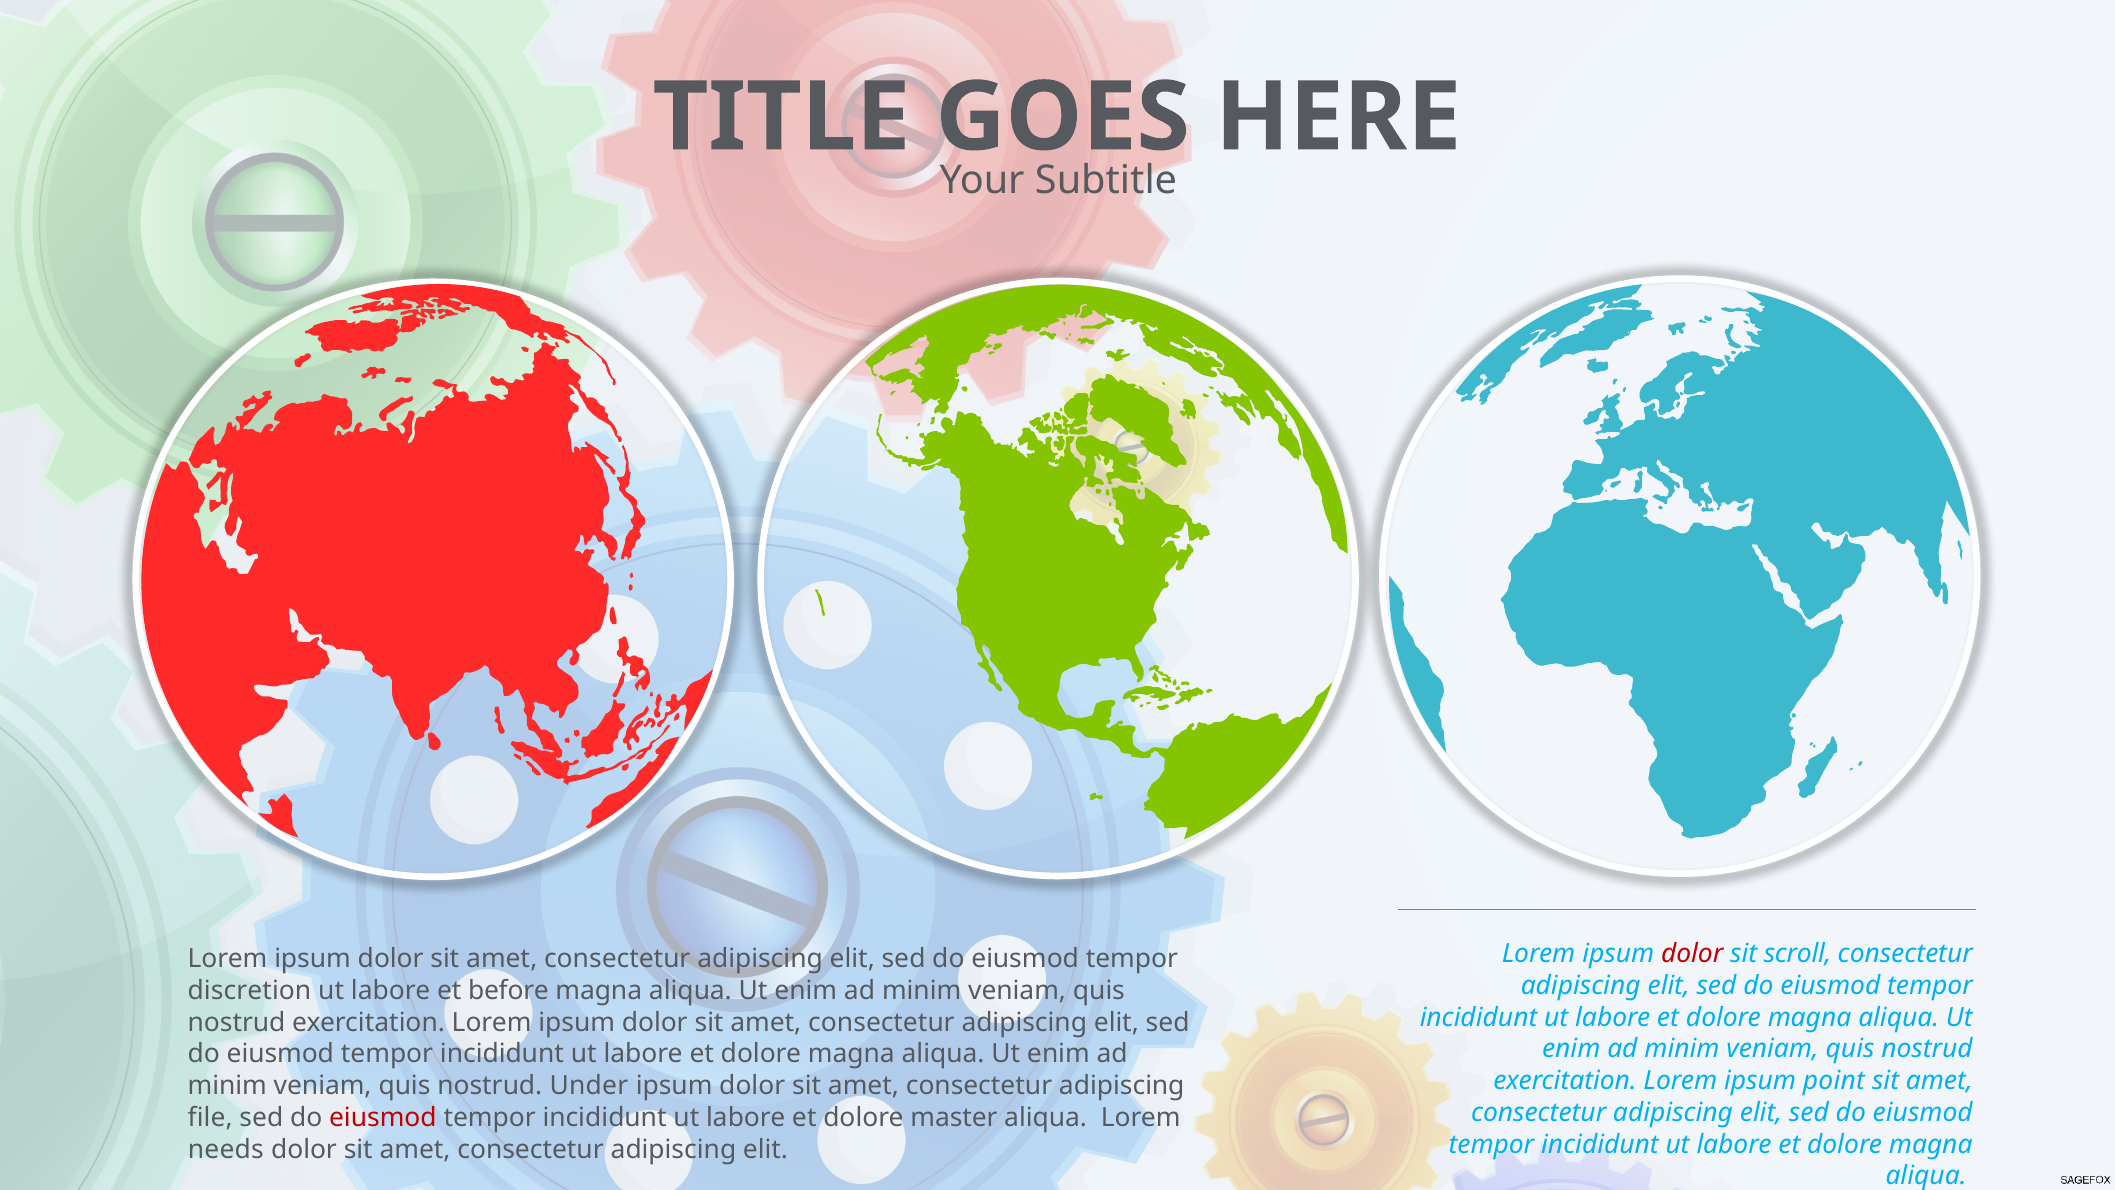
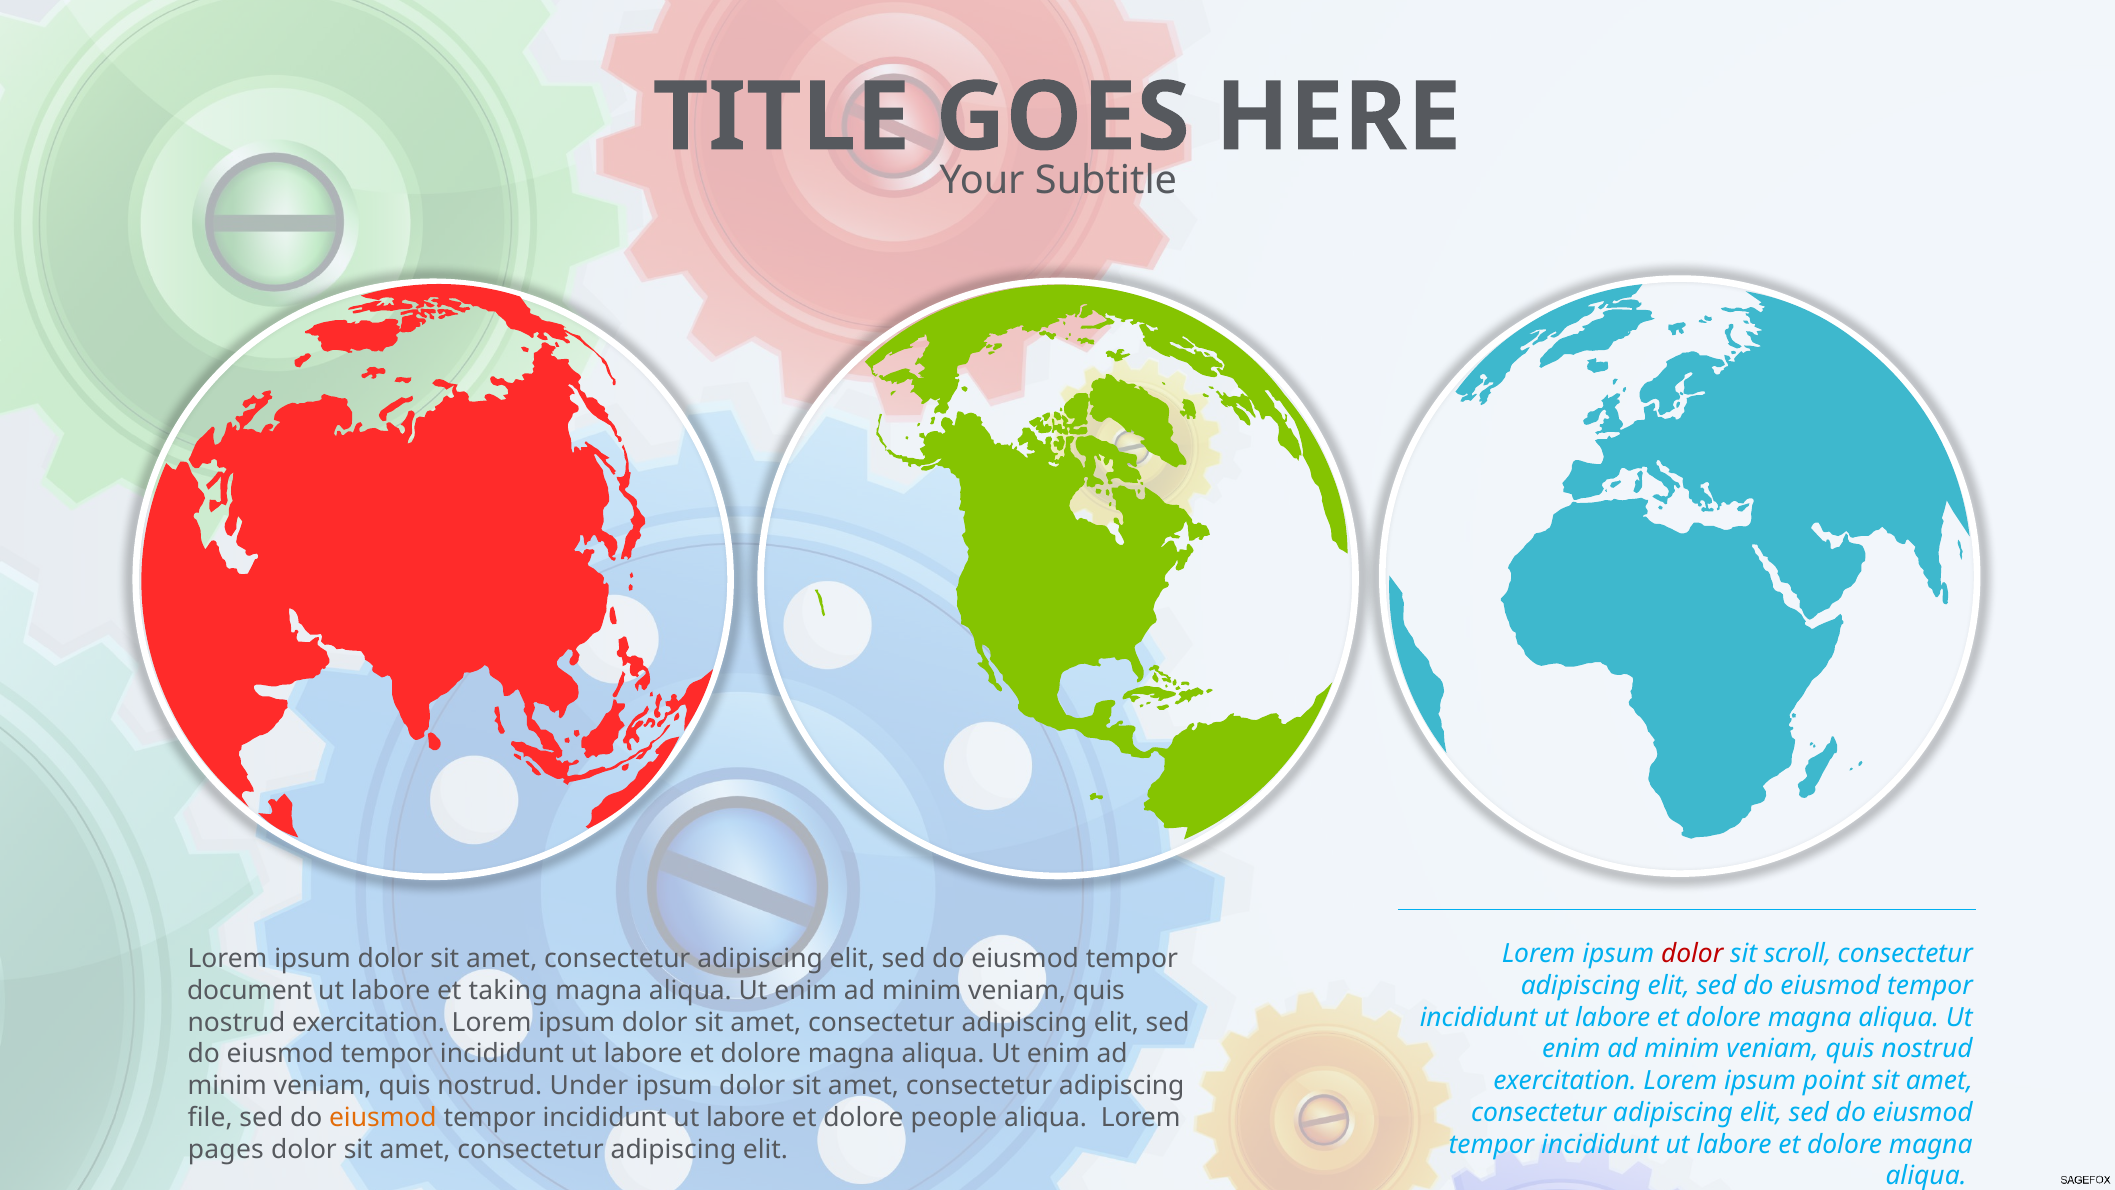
discretion: discretion -> document
before: before -> taking
eiusmod at (383, 1117) colour: red -> orange
master: master -> people
needs: needs -> pages
